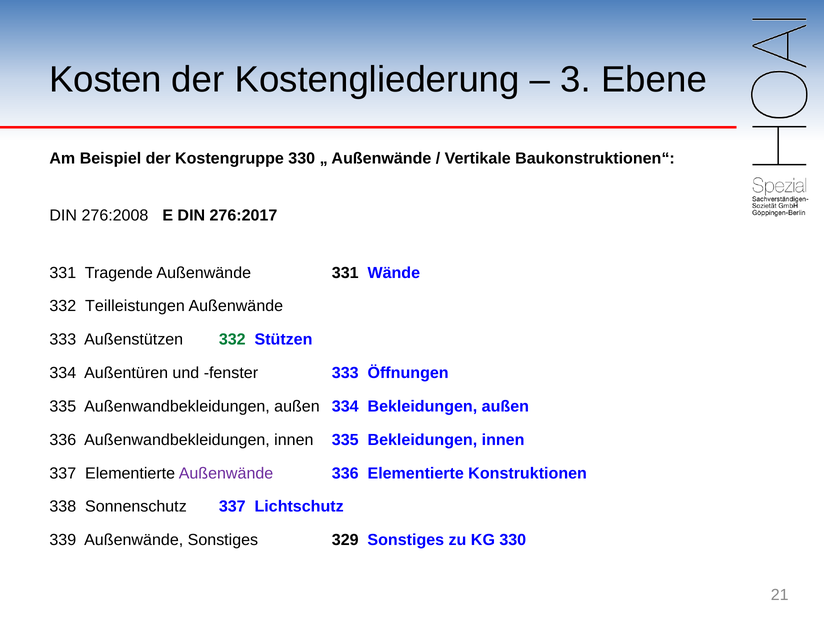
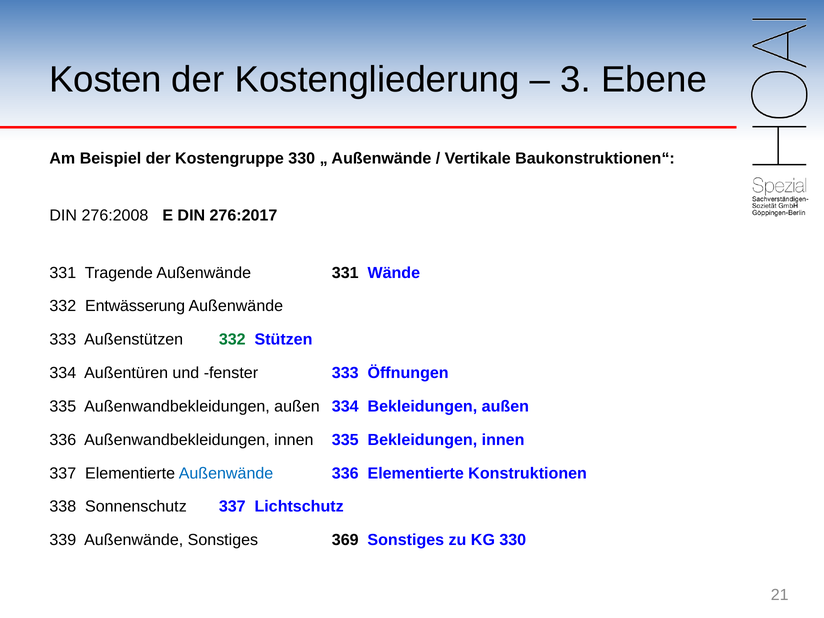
Teilleistungen: Teilleistungen -> Entwässerung
Außenwände at (226, 473) colour: purple -> blue
329: 329 -> 369
